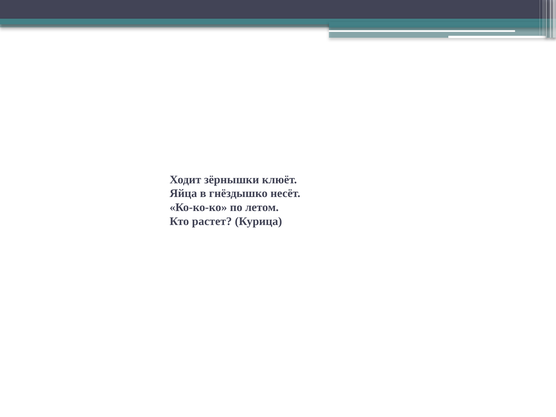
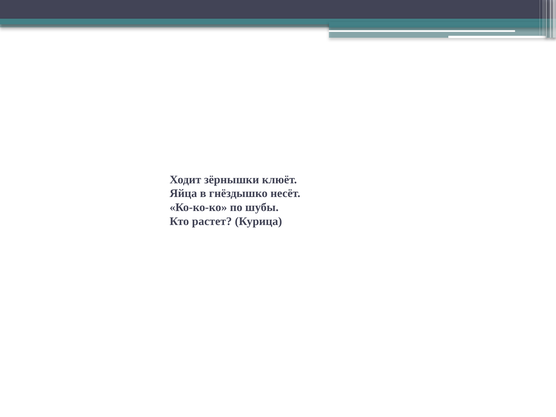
летом: летом -> шубы
